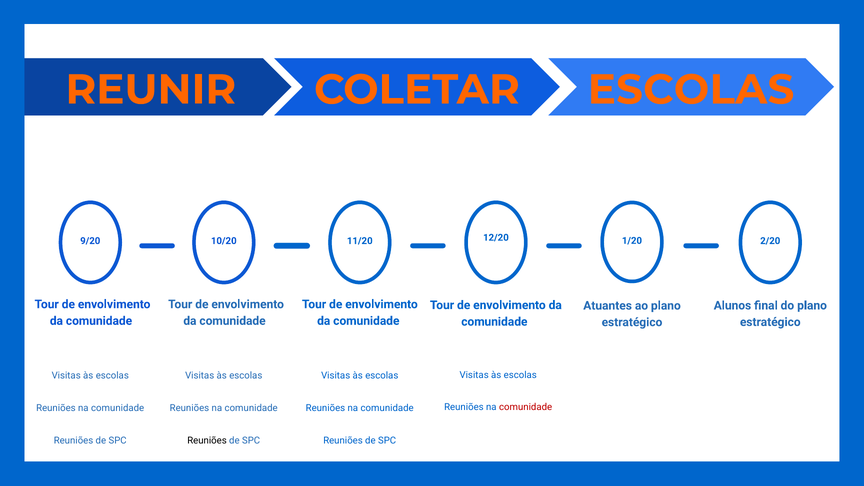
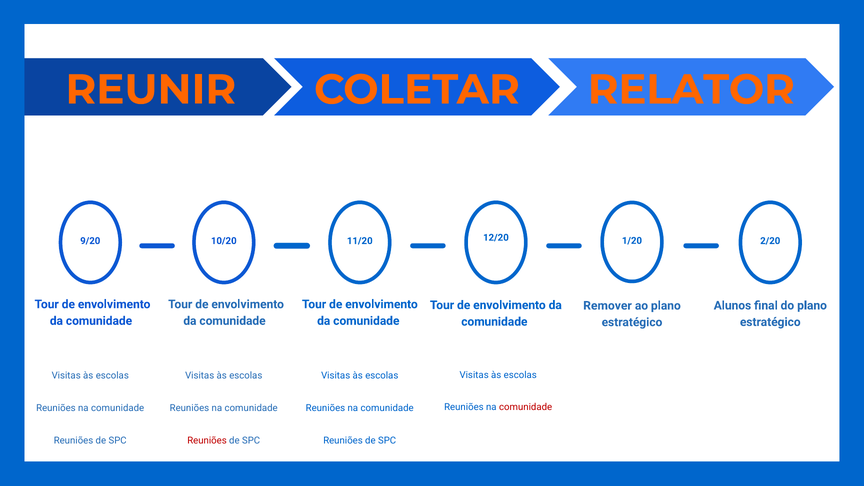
COLETAR ESCOLAS: ESCOLAS -> RELATOR
Atuantes: Atuantes -> Remover
Reuniões at (207, 440) colour: black -> red
